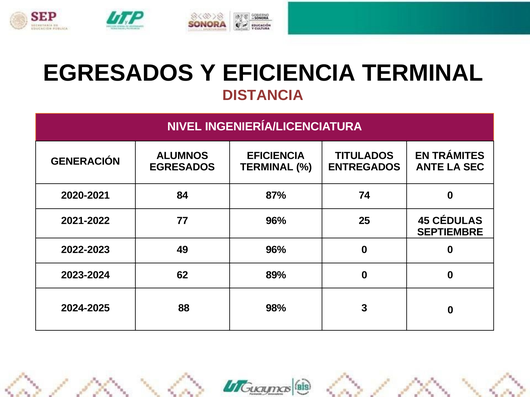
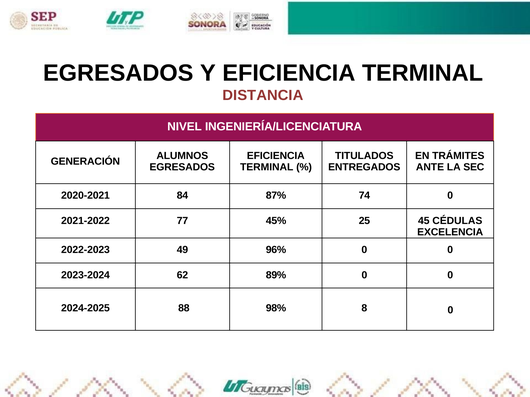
77 96%: 96% -> 45%
SEPTIEMBRE: SEPTIEMBRE -> EXCELENCIA
3: 3 -> 8
